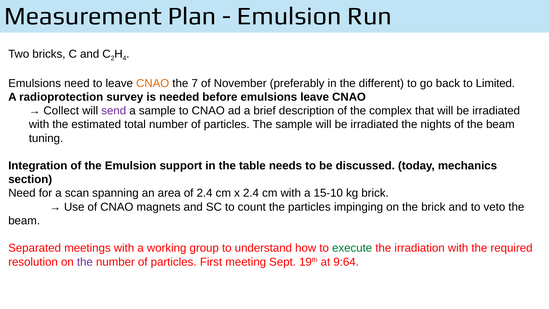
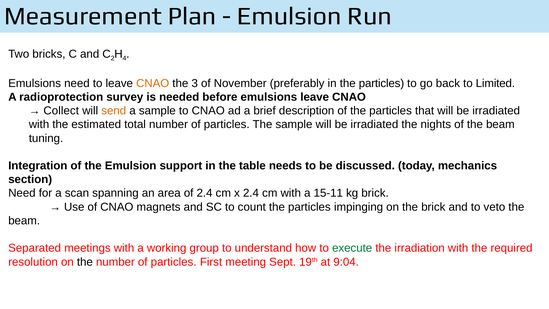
7: 7 -> 3
in the different: different -> particles
send colour: purple -> orange
of the complex: complex -> particles
15-10: 15-10 -> 15-11
the at (85, 262) colour: purple -> black
9:64: 9:64 -> 9:04
